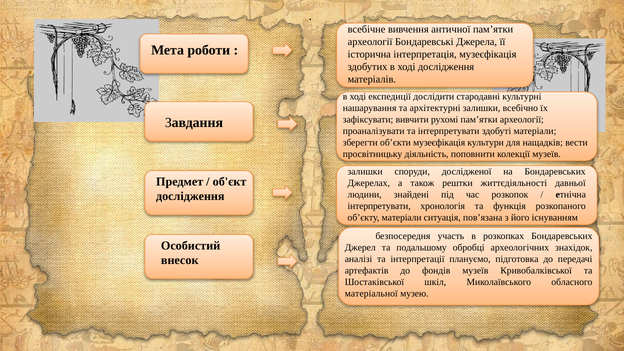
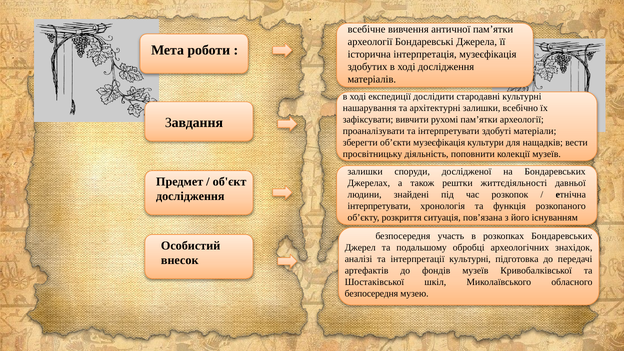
об’єкту матеріали: матеріали -> розкриття
інтерпретації плануємо: плануємо -> культурні
матеріальної at (371, 293): матеріальної -> безпосередня
